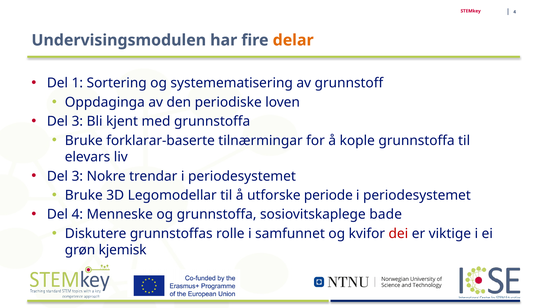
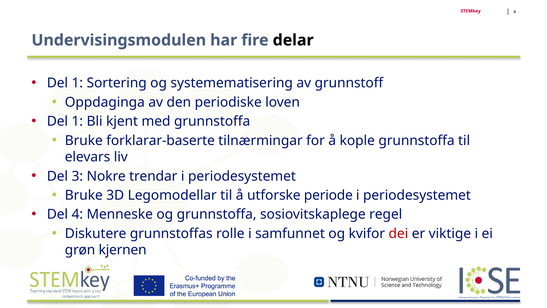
delar colour: orange -> black
3 at (77, 121): 3 -> 1
bade: bade -> regel
kjemisk: kjemisk -> kjernen
